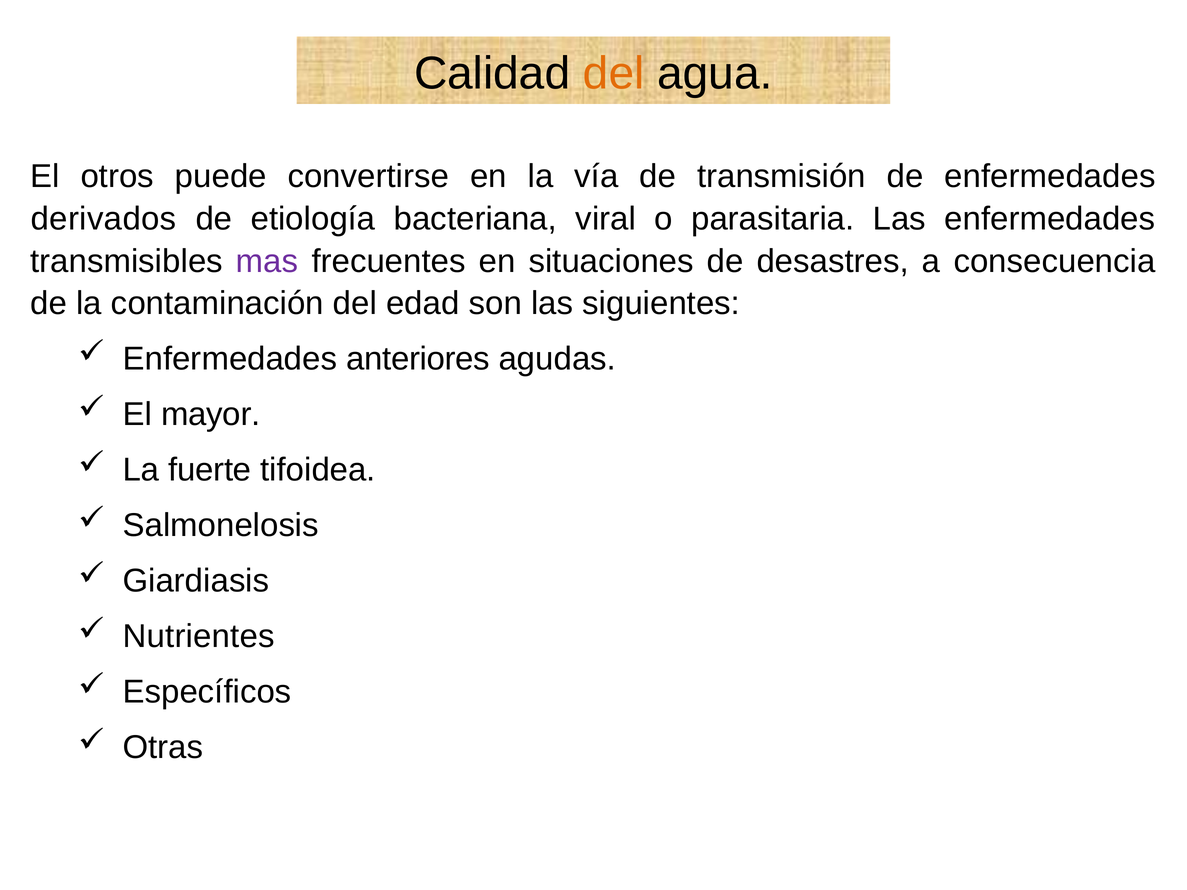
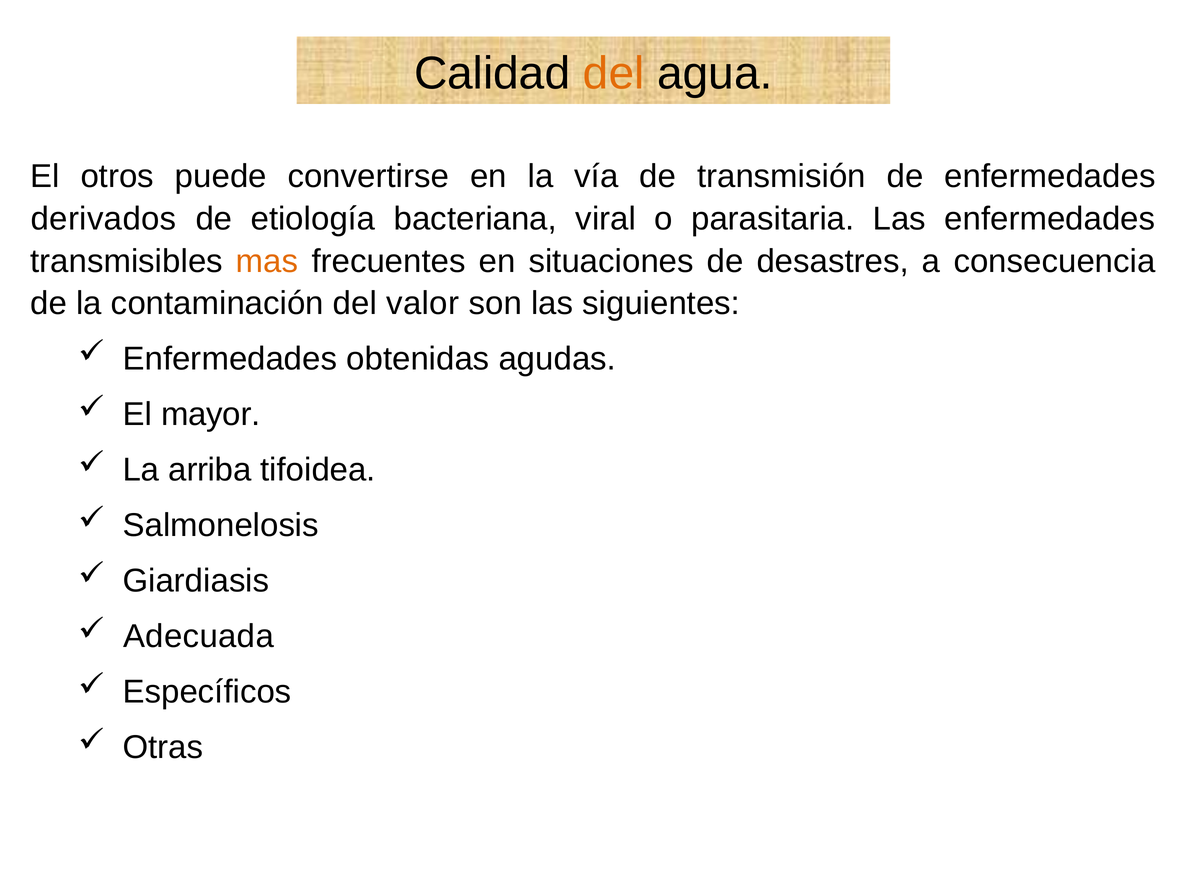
mas colour: purple -> orange
edad: edad -> valor
anteriores: anteriores -> obtenidas
fuerte: fuerte -> arriba
Nutrientes: Nutrientes -> Adecuada
